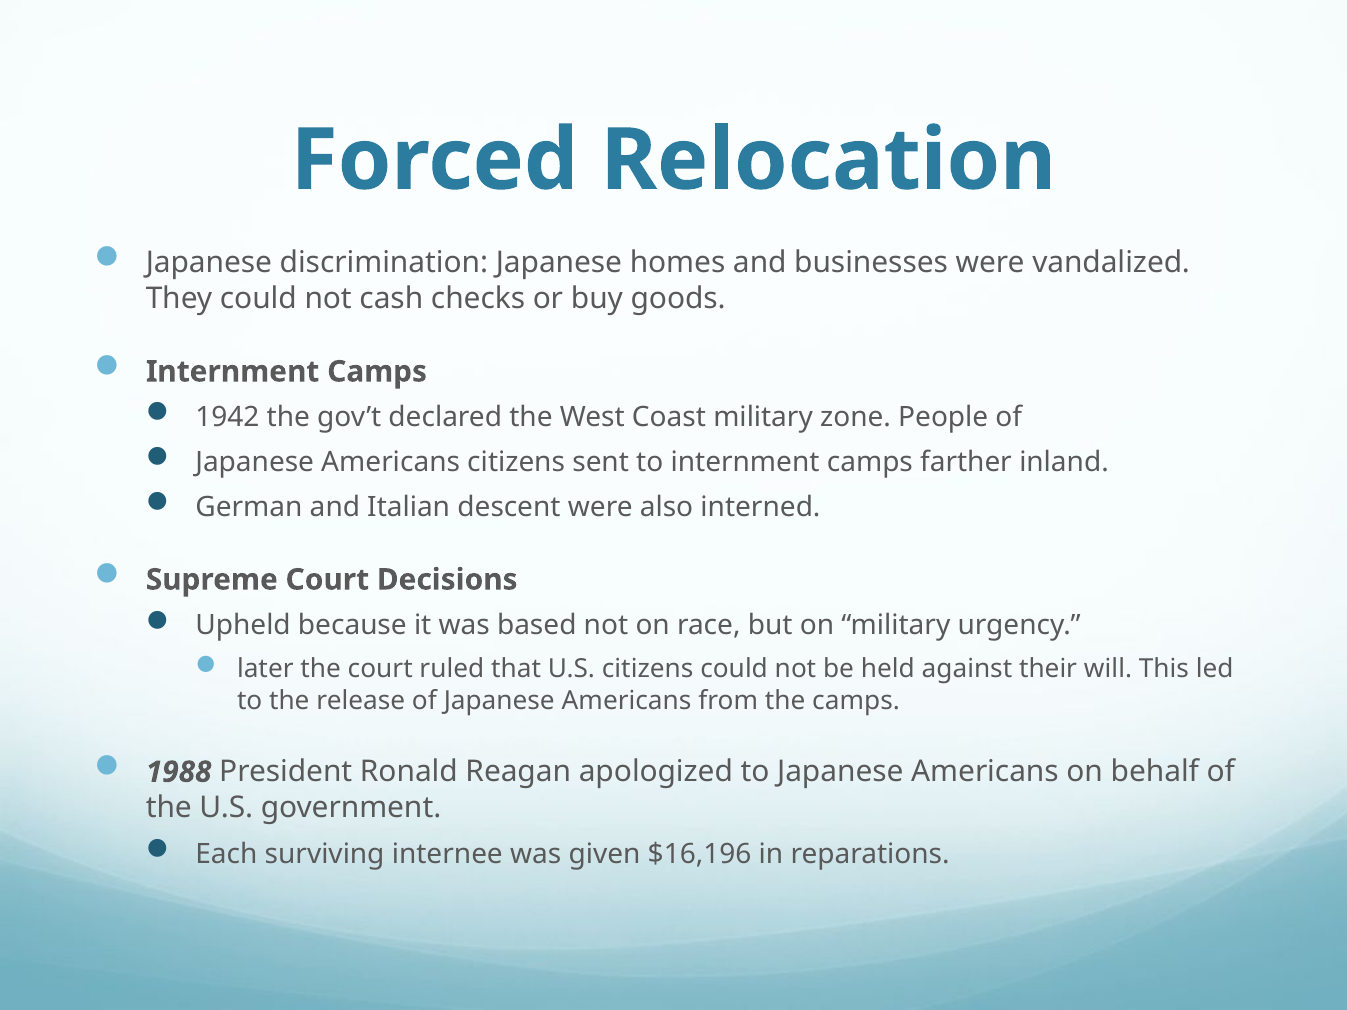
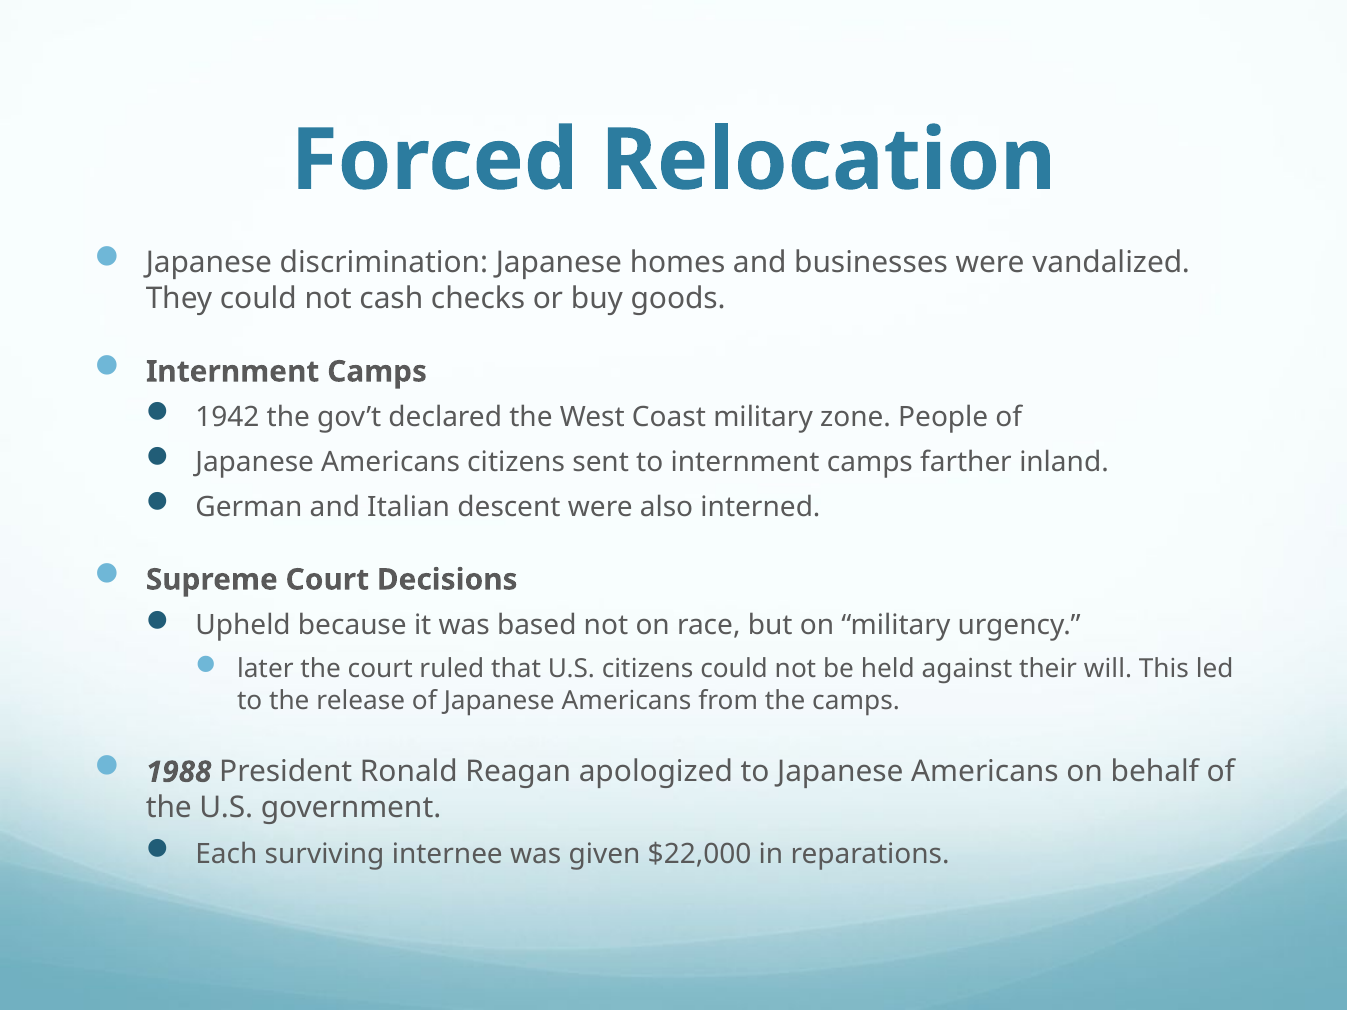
$16,196: $16,196 -> $22,000
